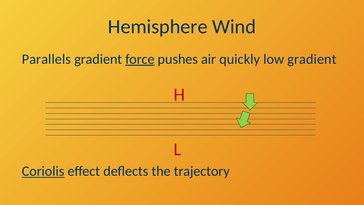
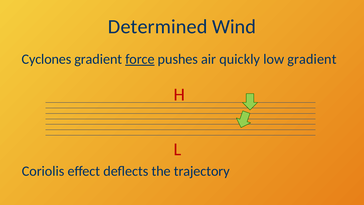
Hemisphere: Hemisphere -> Determined
Parallels: Parallels -> Cyclones
Coriolis underline: present -> none
